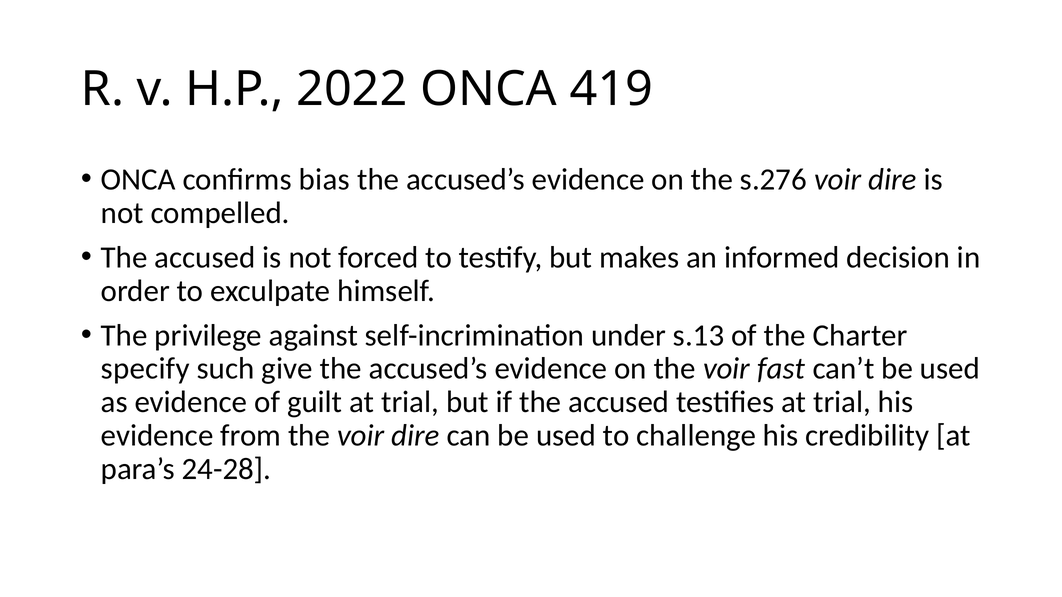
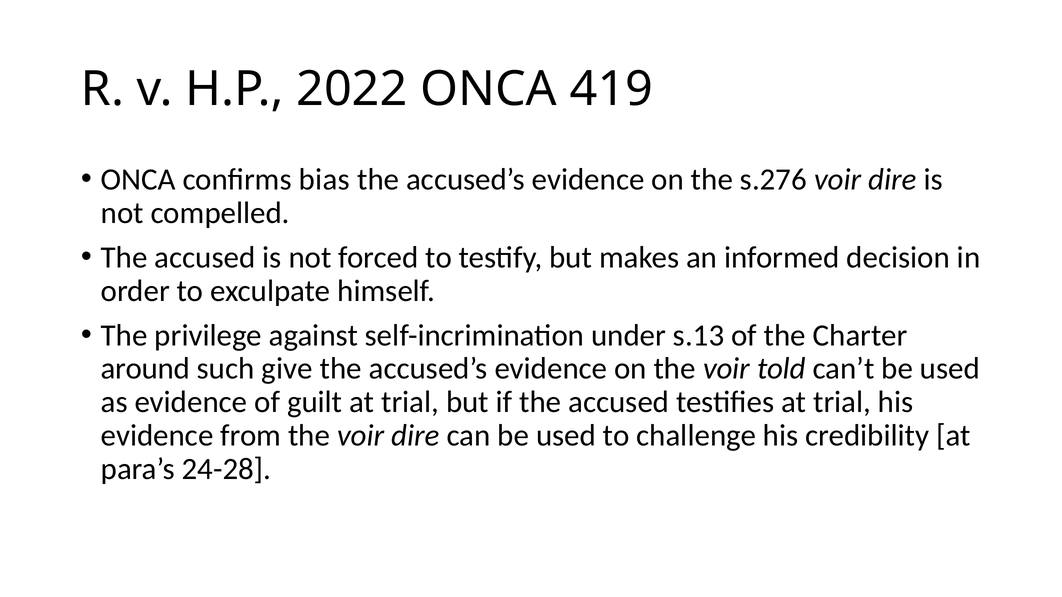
specify: specify -> around
fast: fast -> told
